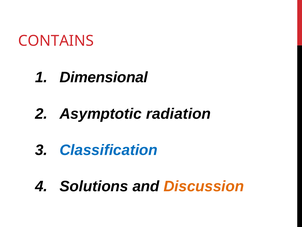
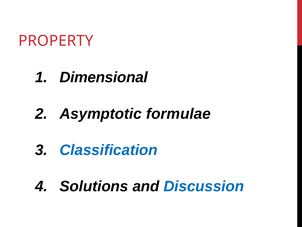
CONTAINS: CONTAINS -> PROPERTY
radiation: radiation -> formulae
Discussion colour: orange -> blue
